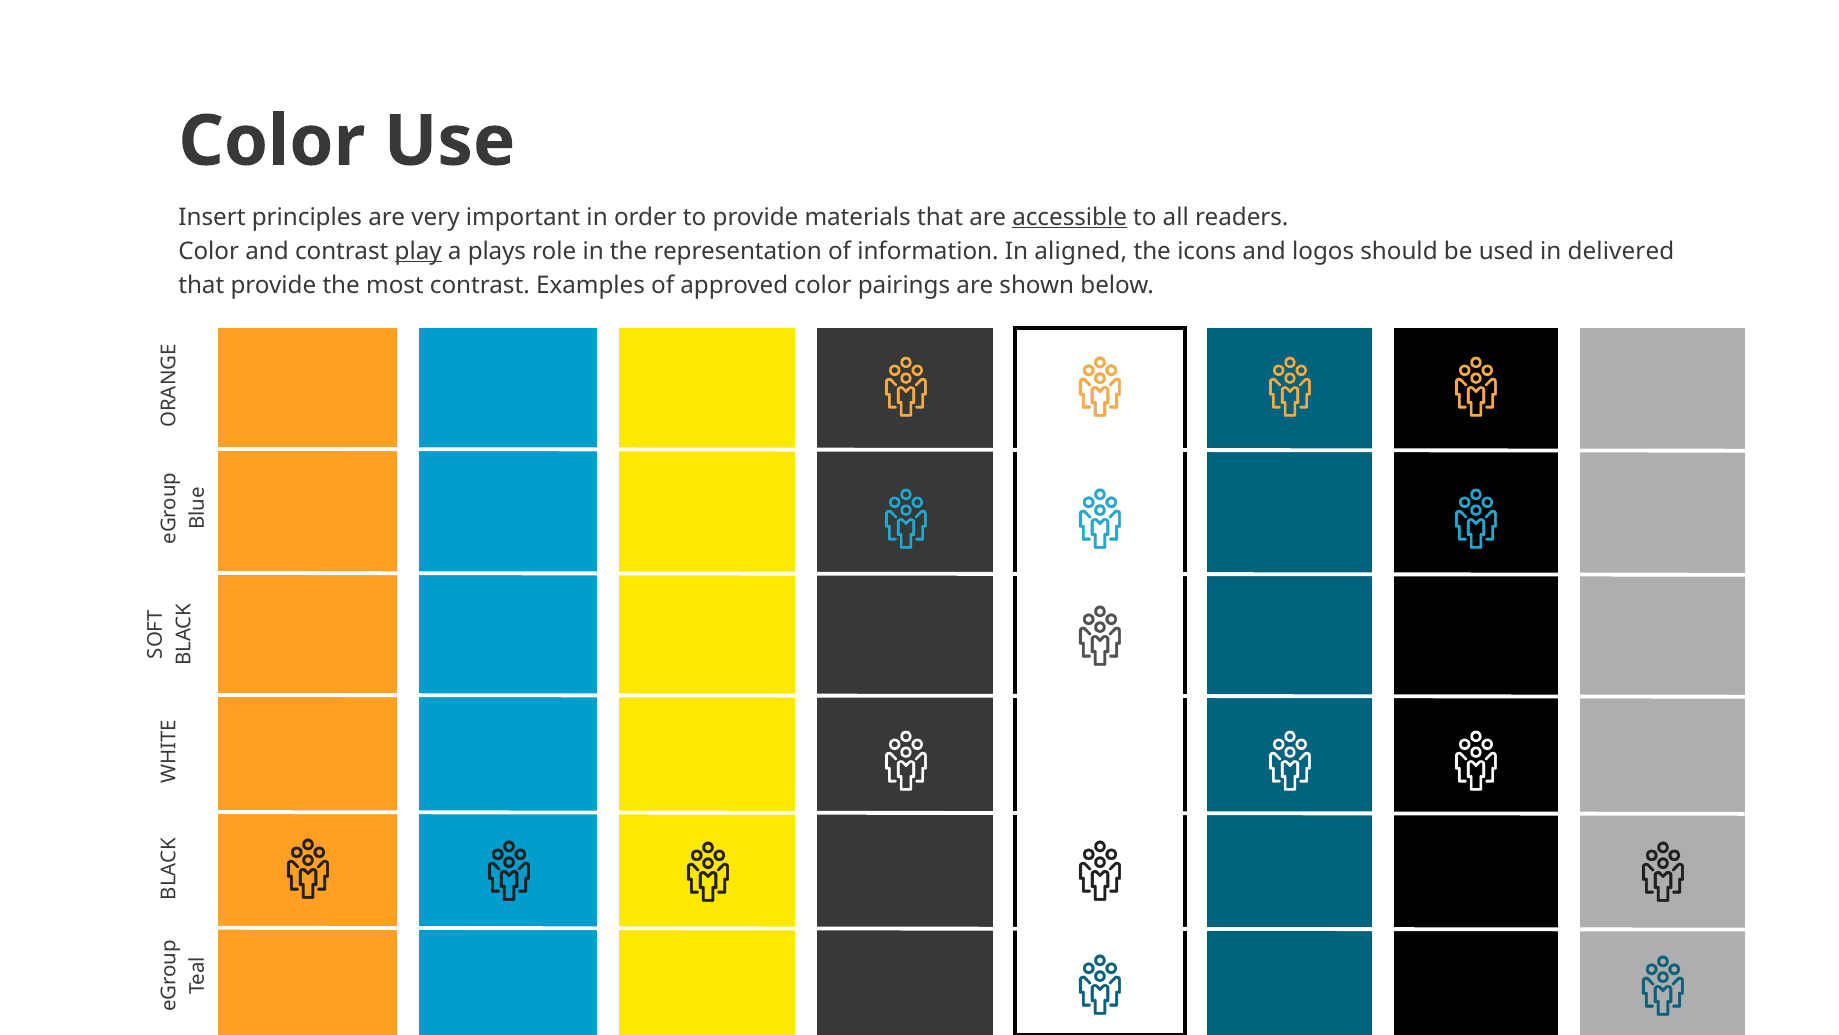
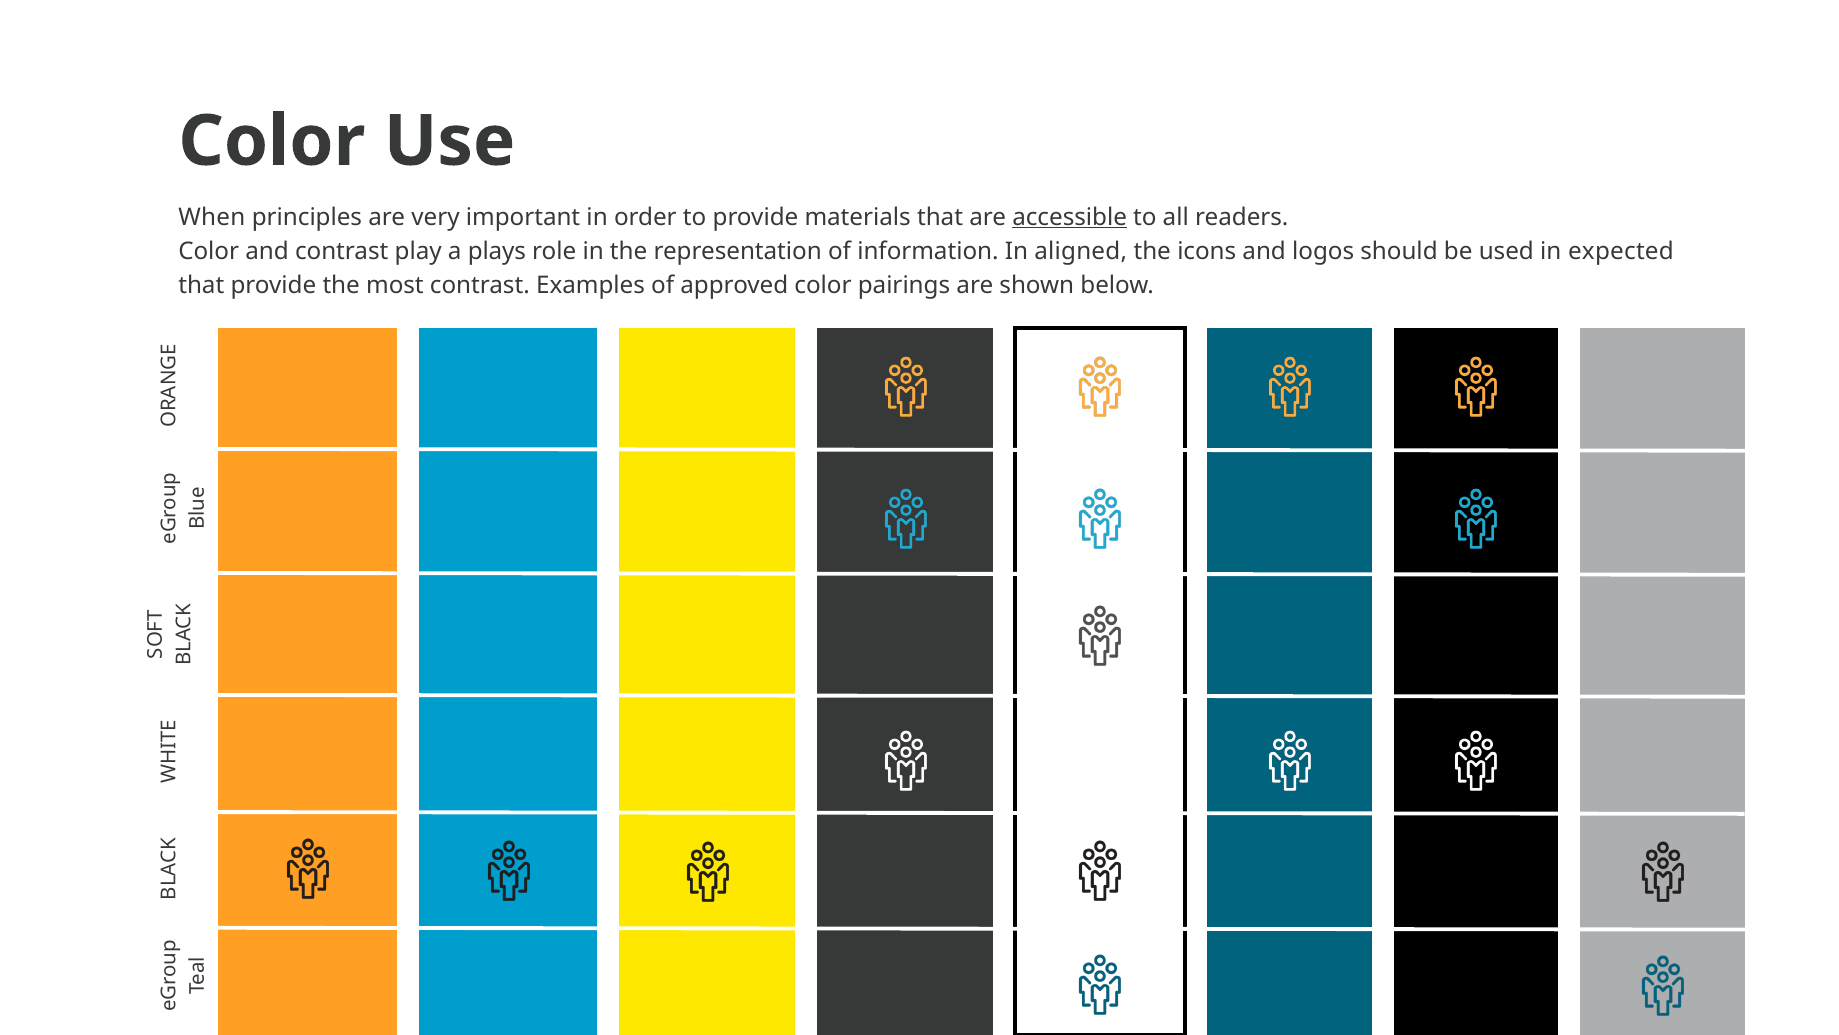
Insert: Insert -> When
play underline: present -> none
delivered: delivered -> expected
